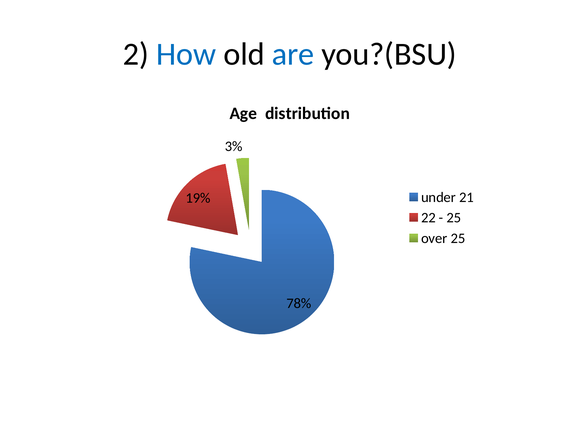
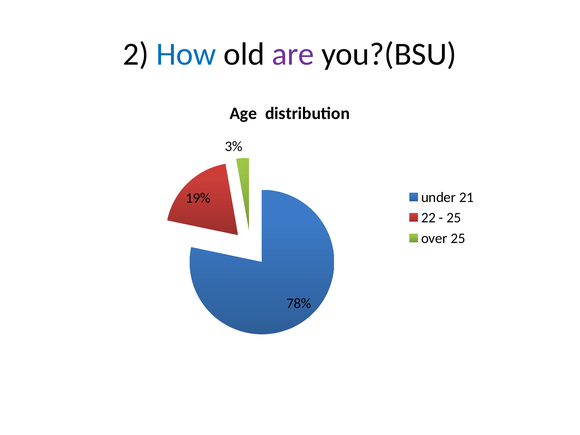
are colour: blue -> purple
